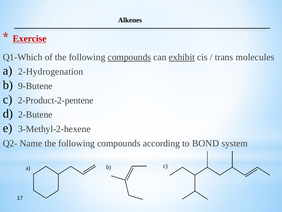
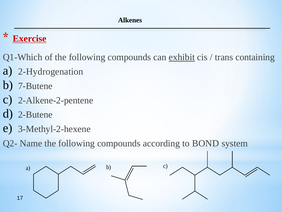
compounds at (129, 57) underline: present -> none
molecules: molecules -> containing
9-Butene: 9-Butene -> 7-Butene
2-Product-2-pentene: 2-Product-2-pentene -> 2-Alkene-2-pentene
